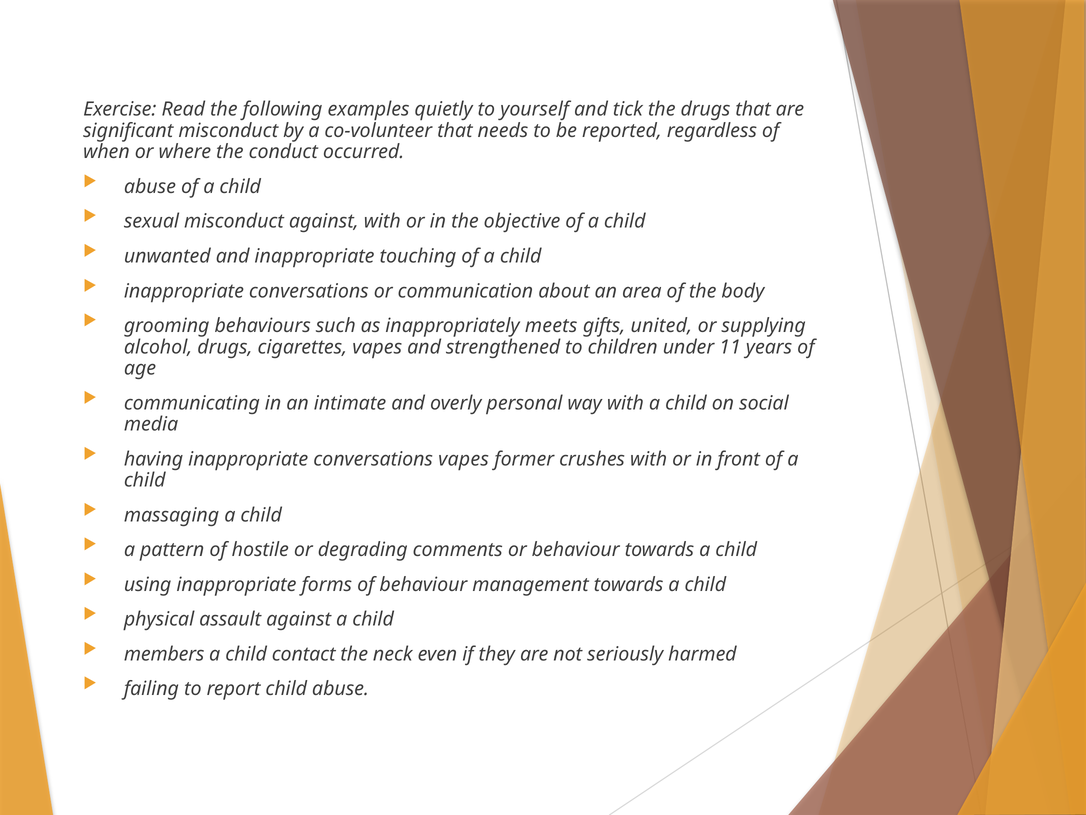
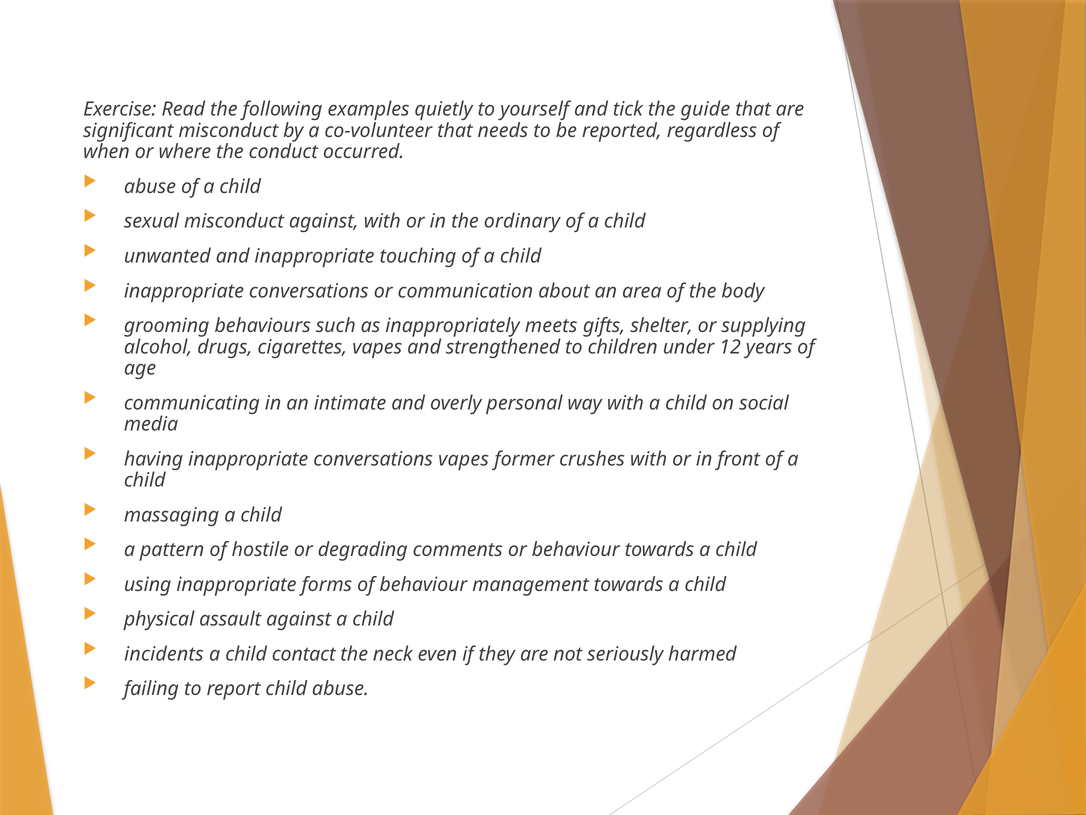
the drugs: drugs -> guide
objective: objective -> ordinary
united: united -> shelter
11: 11 -> 12
members: members -> incidents
